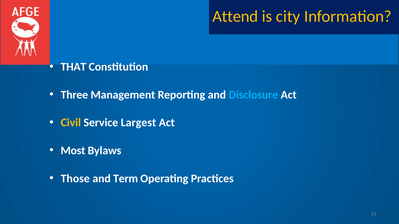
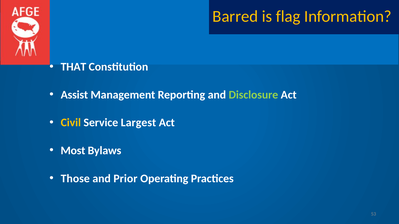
Attend: Attend -> Barred
city: city -> flag
Three: Three -> Assist
Disclosure colour: light blue -> light green
Term: Term -> Prior
